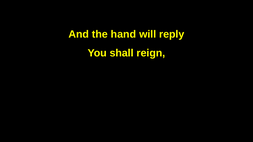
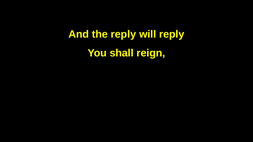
the hand: hand -> reply
